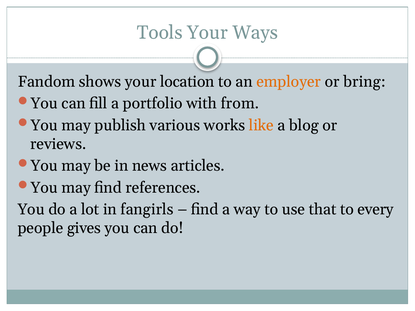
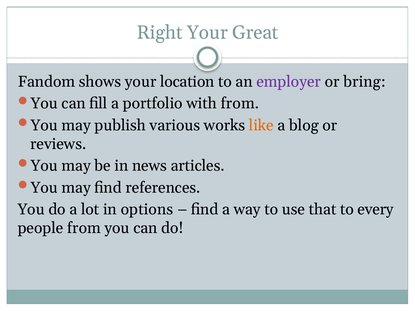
Tools: Tools -> Right
Ways: Ways -> Great
employer colour: orange -> purple
fangirls: fangirls -> options
people gives: gives -> from
